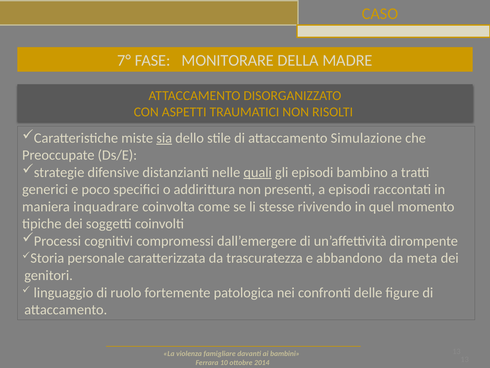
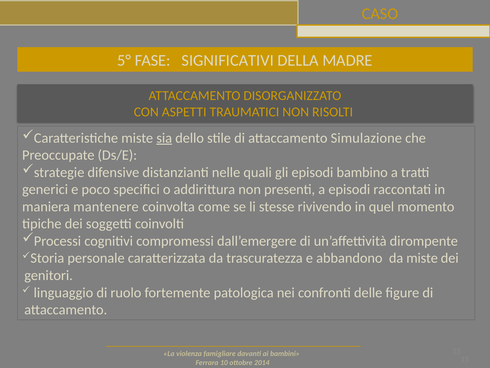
7°: 7° -> 5°
MONITORARE: MONITORARE -> SIGNIFICATIVI
quali underline: present -> none
inquadrare: inquadrare -> mantenere
da meta: meta -> miste
